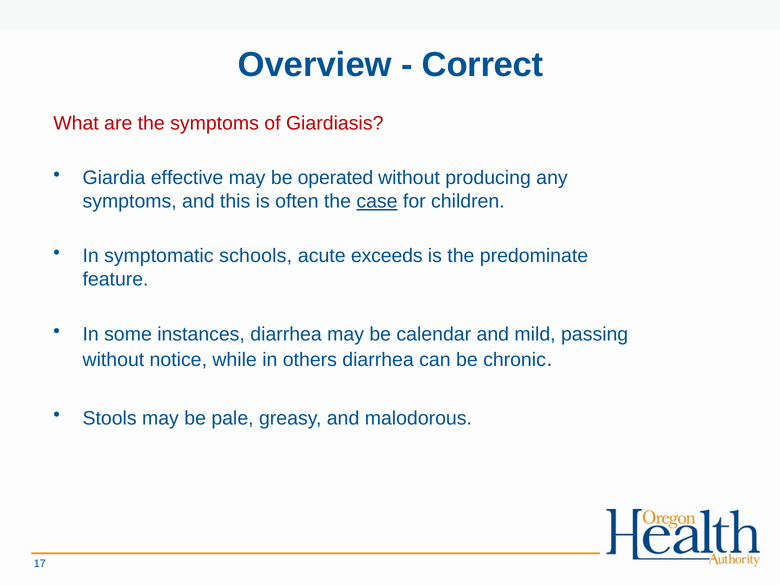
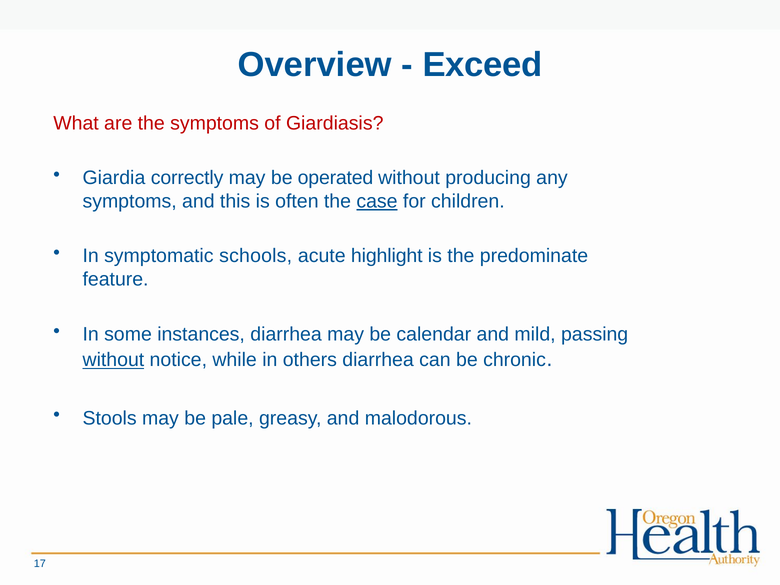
Correct: Correct -> Exceed
effective: effective -> correctly
exceeds: exceeds -> highlight
without at (113, 360) underline: none -> present
